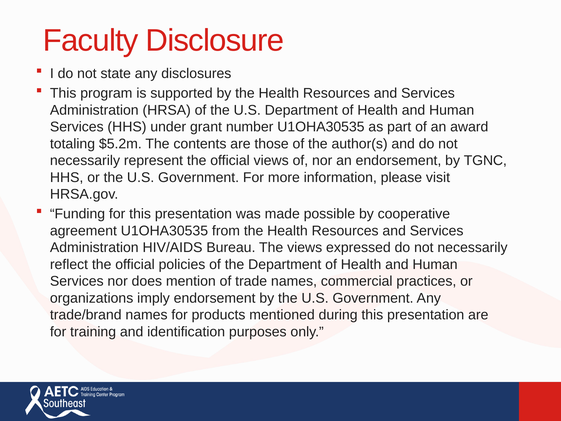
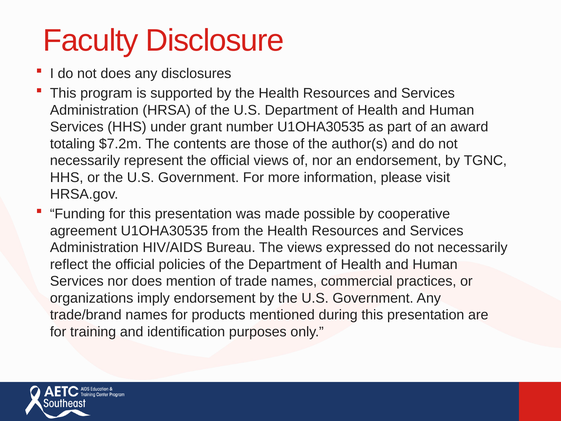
not state: state -> does
$5.2m: $5.2m -> $7.2m
